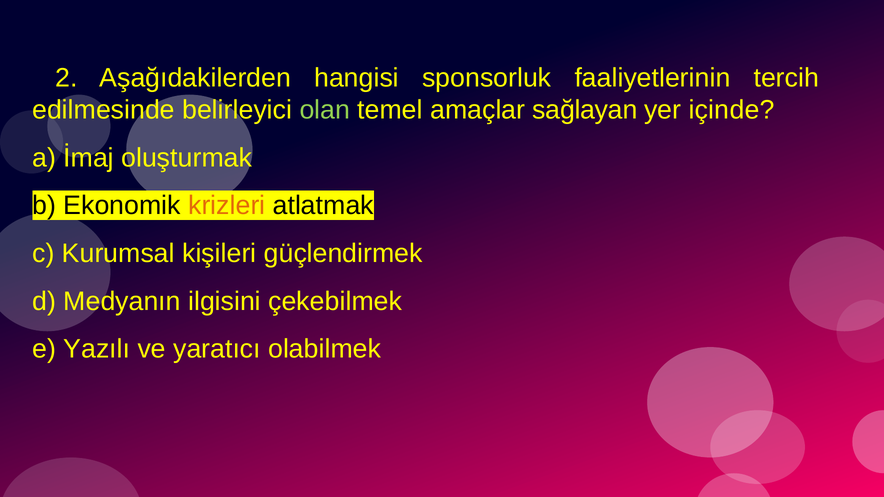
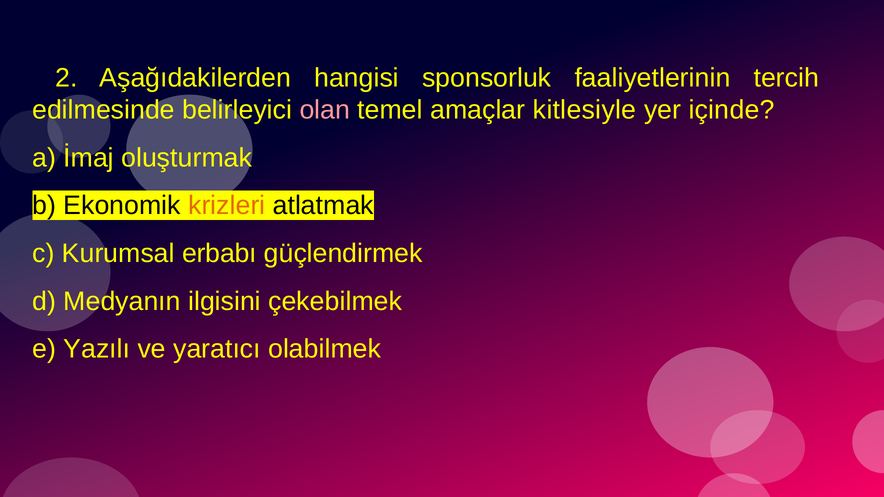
olan colour: light green -> pink
sağlayan: sağlayan -> kitlesiyle
kişileri: kişileri -> erbabı
